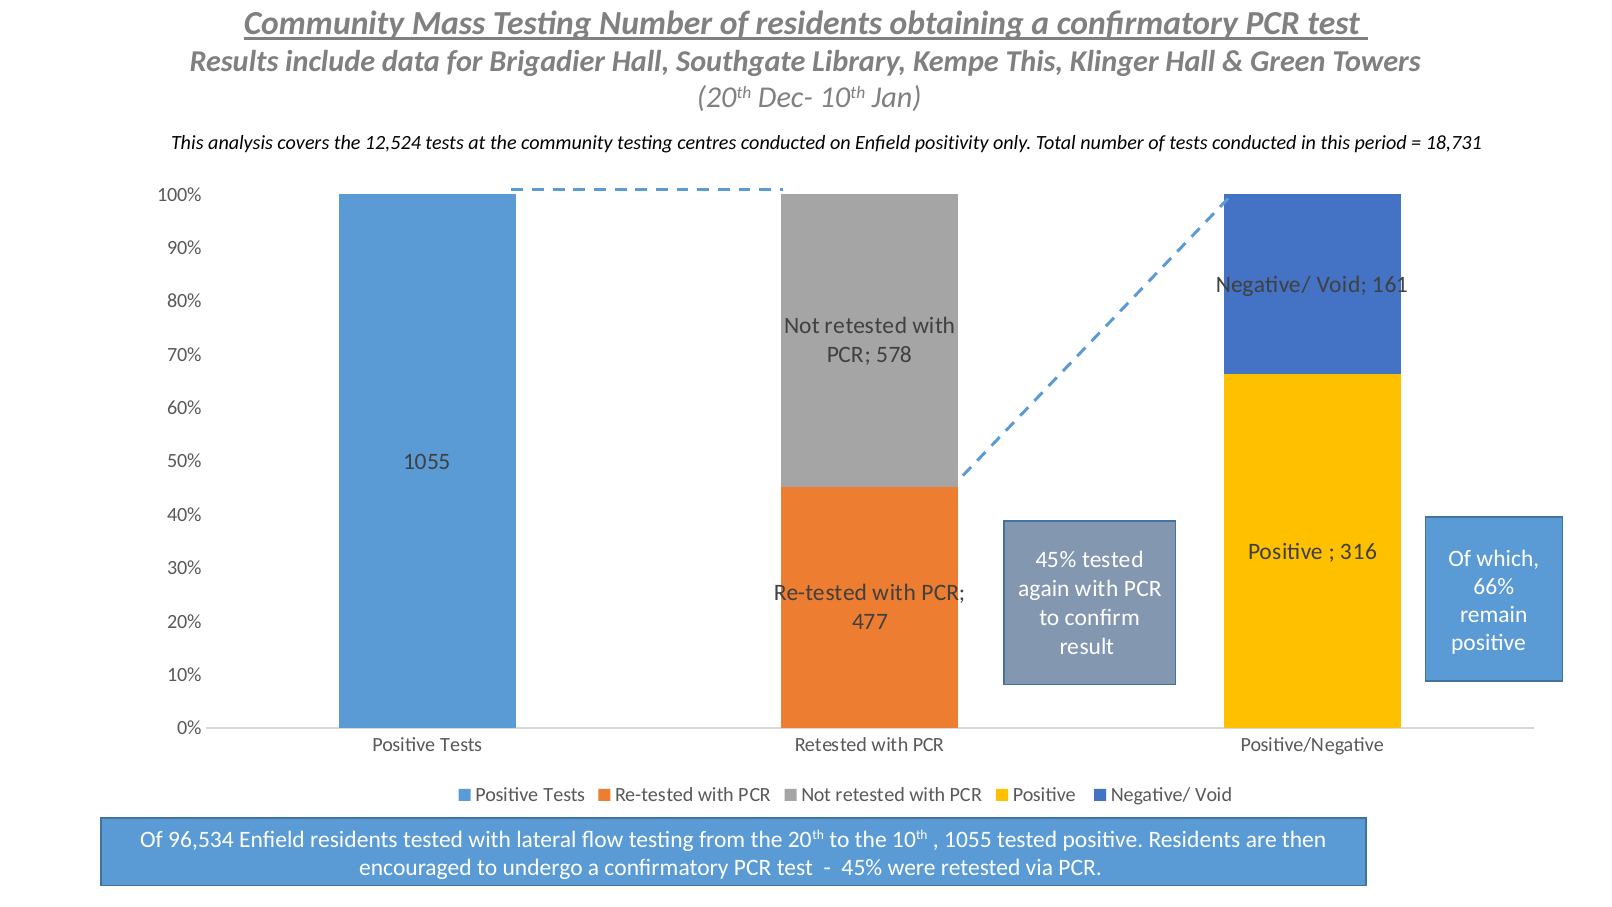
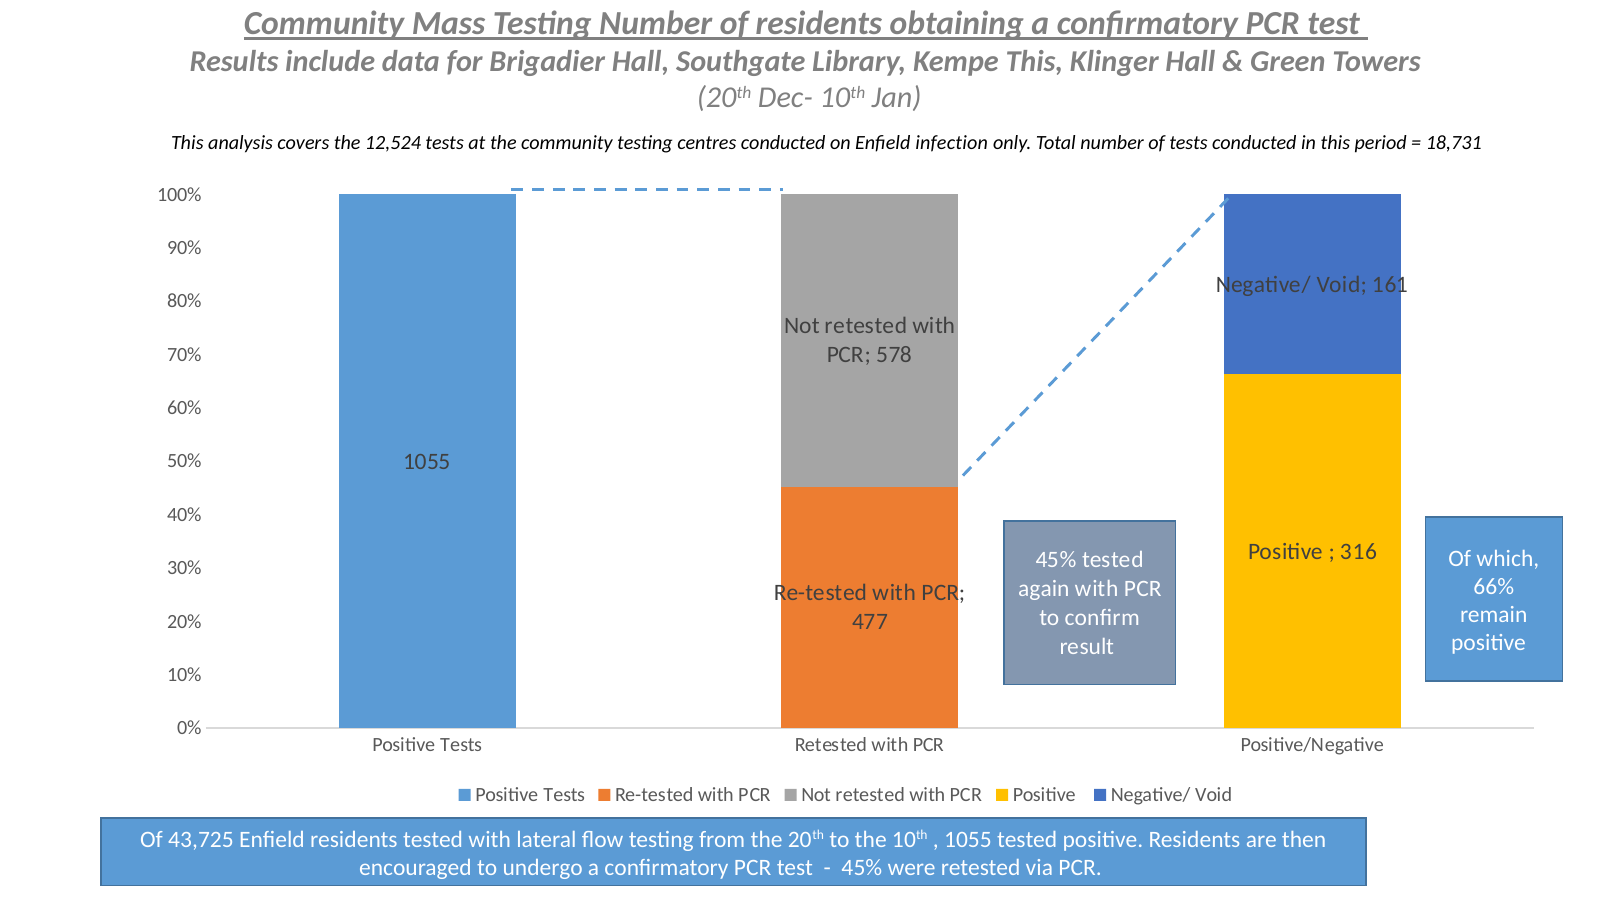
positivity: positivity -> infection
96,534: 96,534 -> 43,725
